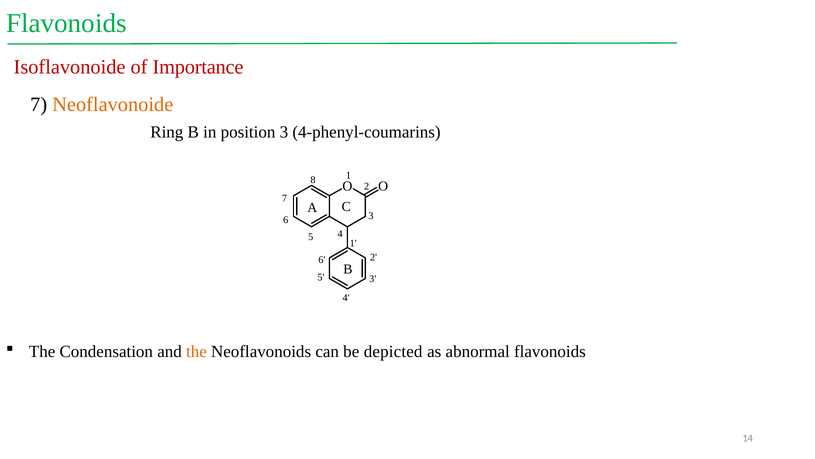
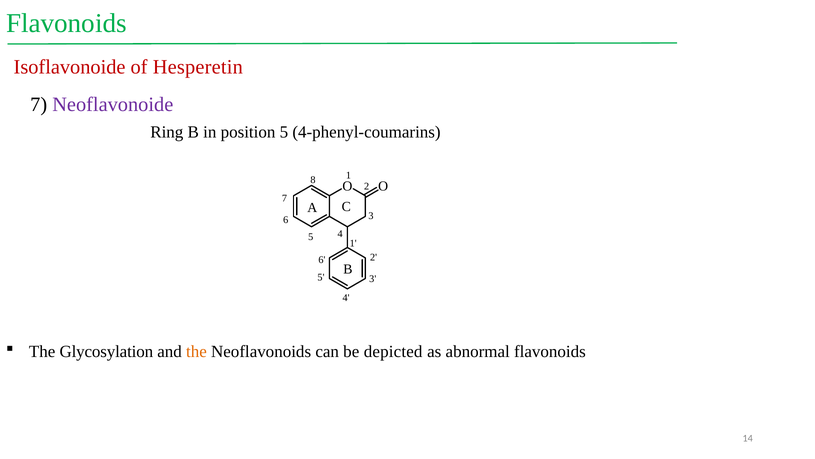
Importance: Importance -> Hesperetin
Neoflavonoide colour: orange -> purple
position 3: 3 -> 5
Condensation: Condensation -> Glycosylation
